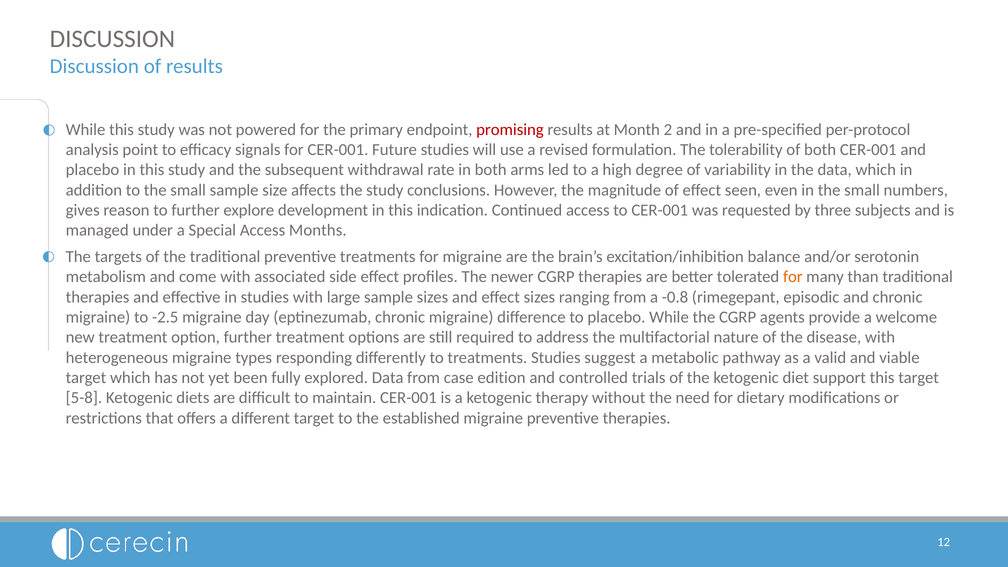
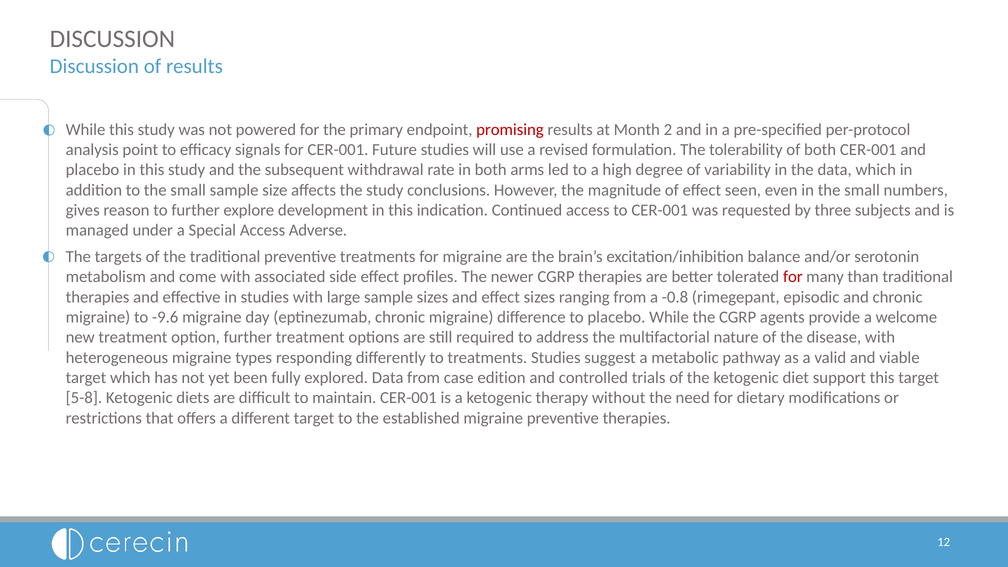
Months: Months -> Adverse
for at (793, 277) colour: orange -> red
-2.5: -2.5 -> -9.6
